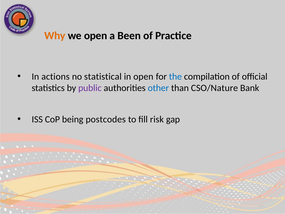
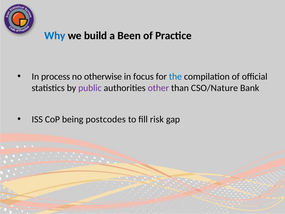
Why colour: orange -> blue
we open: open -> build
actions: actions -> process
statistical: statistical -> otherwise
in open: open -> focus
other colour: blue -> purple
